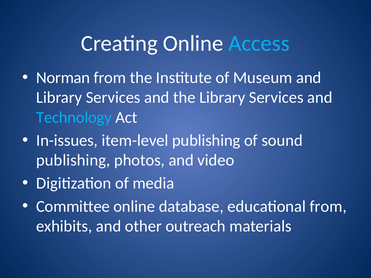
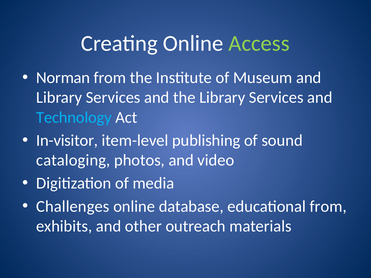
Access colour: light blue -> light green
In-issues: In-issues -> In-visitor
publishing at (73, 160): publishing -> cataloging
Committee: Committee -> Challenges
